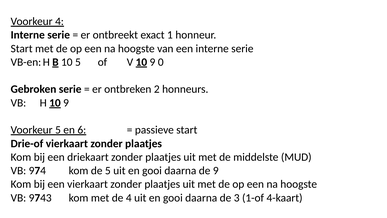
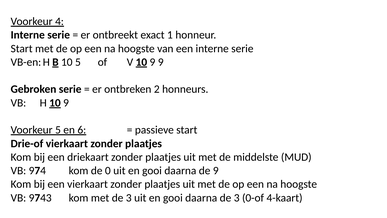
9 0: 0 -> 9
de 5: 5 -> 0
met de 4: 4 -> 3
1-of: 1-of -> 0-of
